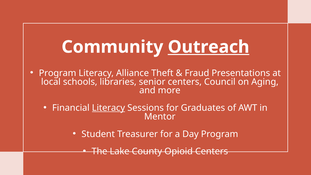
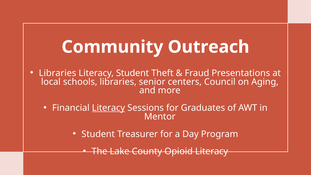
Outreach underline: present -> none
Program at (58, 73): Program -> Libraries
Literacy Alliance: Alliance -> Student
Opioid Centers: Centers -> Literacy
